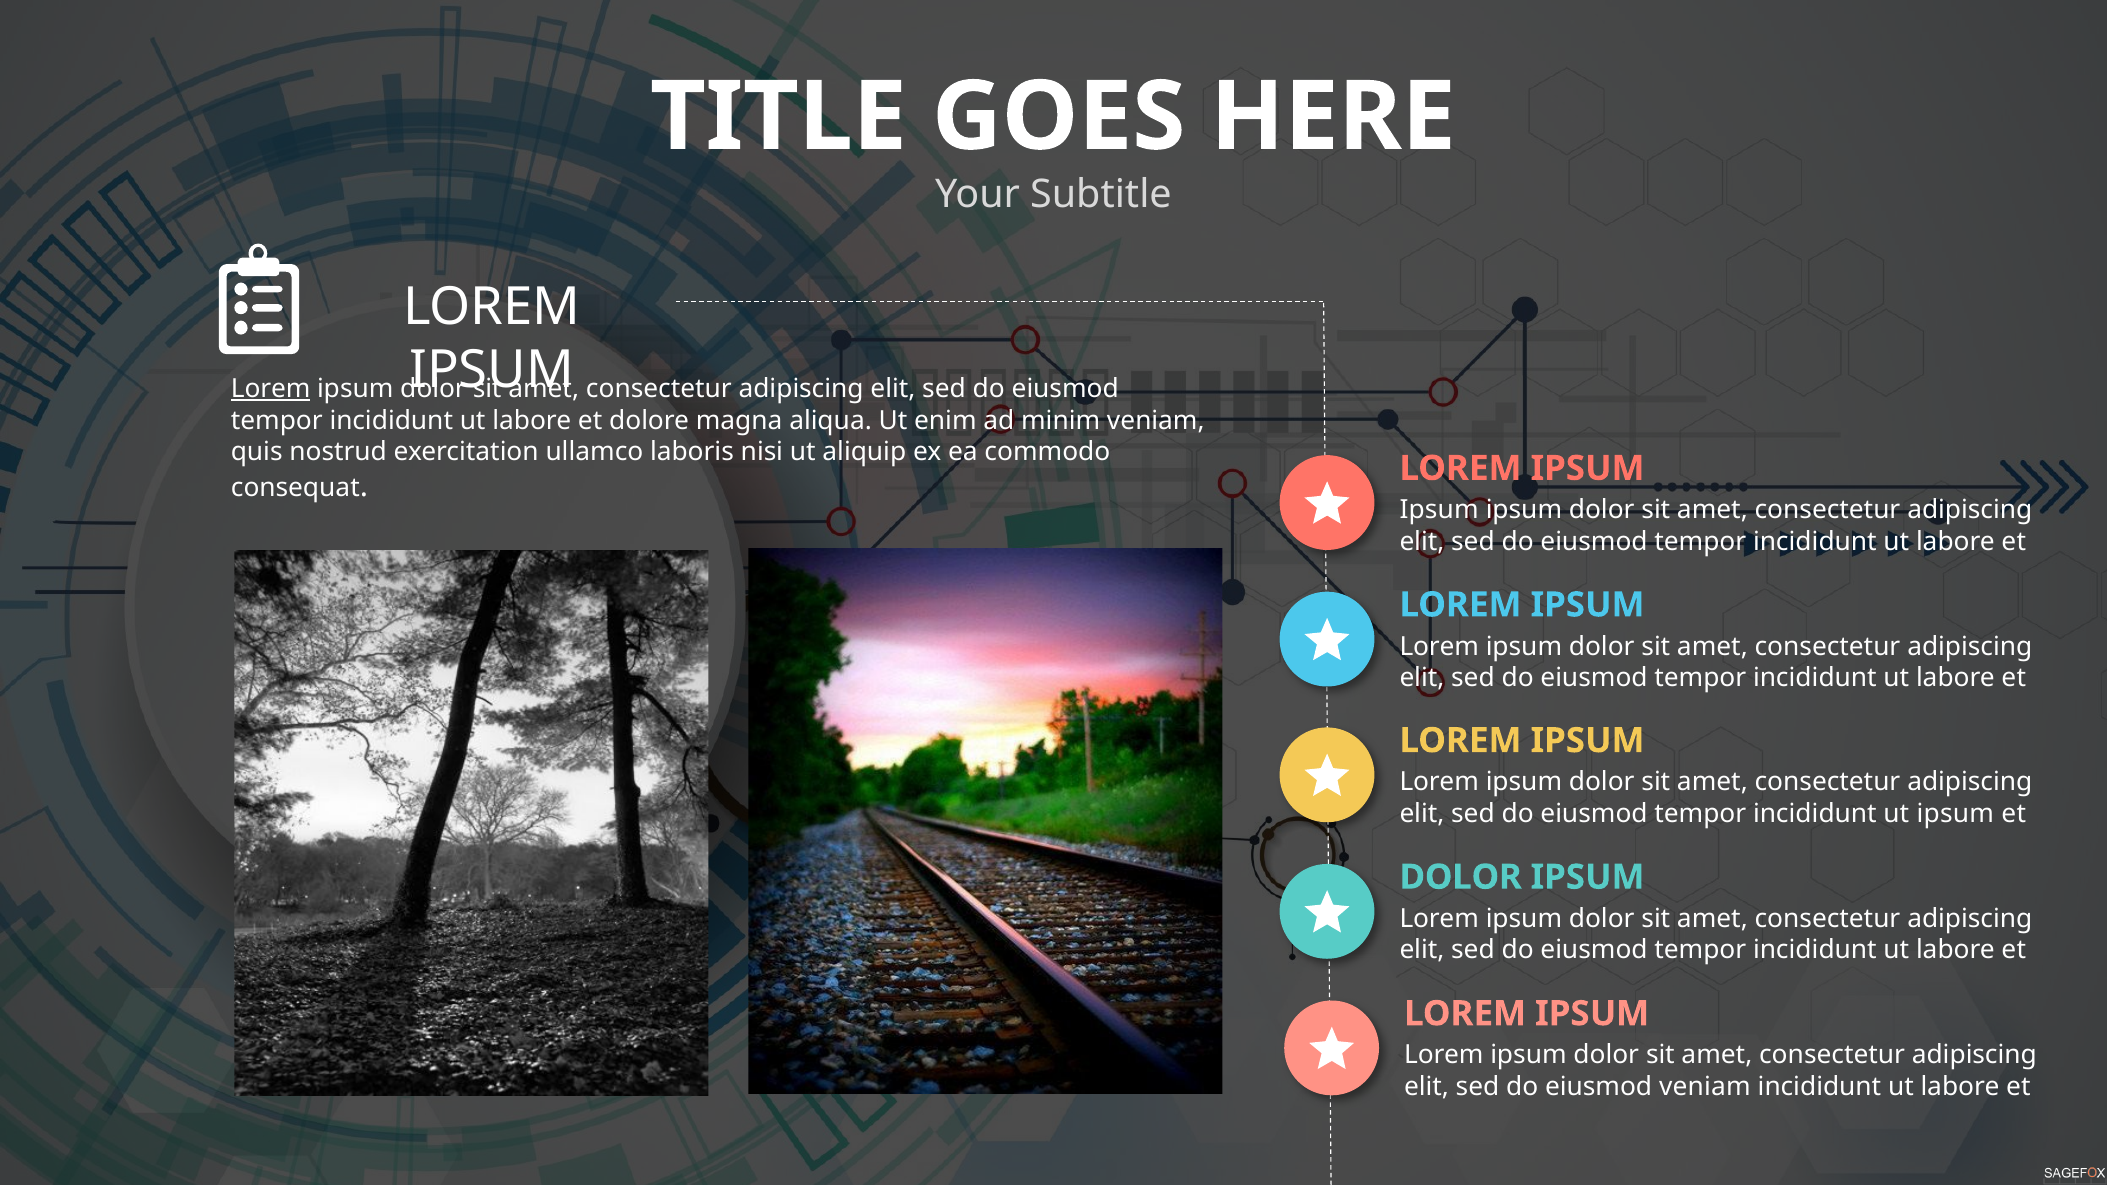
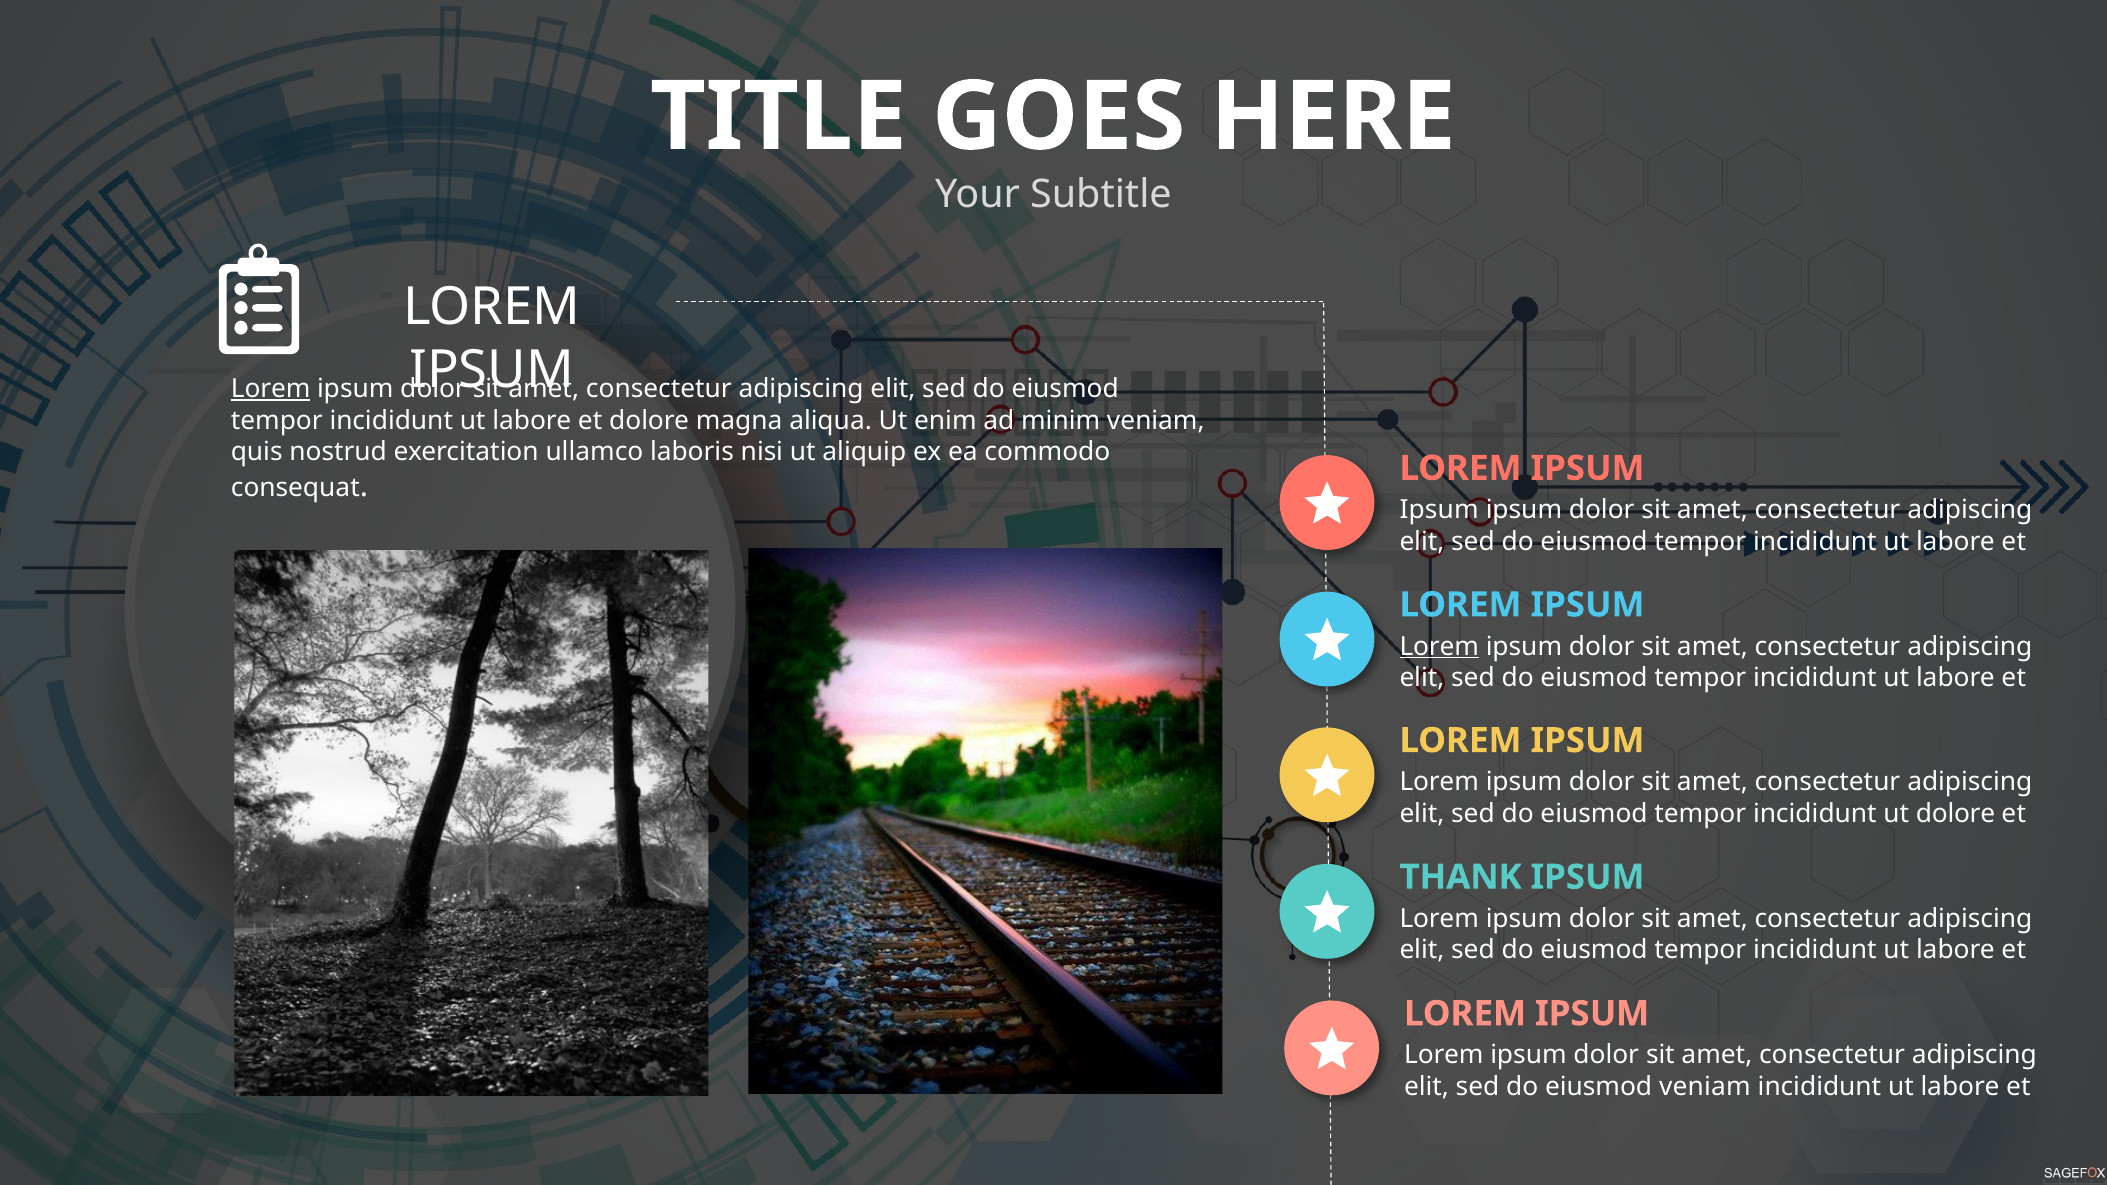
Lorem at (1439, 646) underline: none -> present
ut ipsum: ipsum -> dolore
DOLOR at (1461, 877): DOLOR -> THANK
